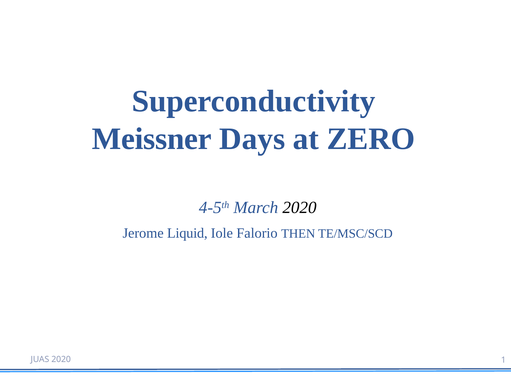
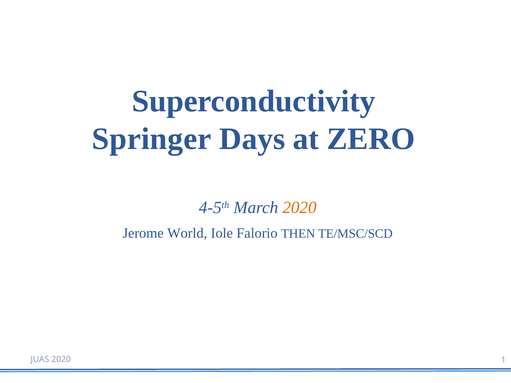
Meissner: Meissner -> Springer
2020 at (299, 208) colour: black -> orange
Liquid: Liquid -> World
